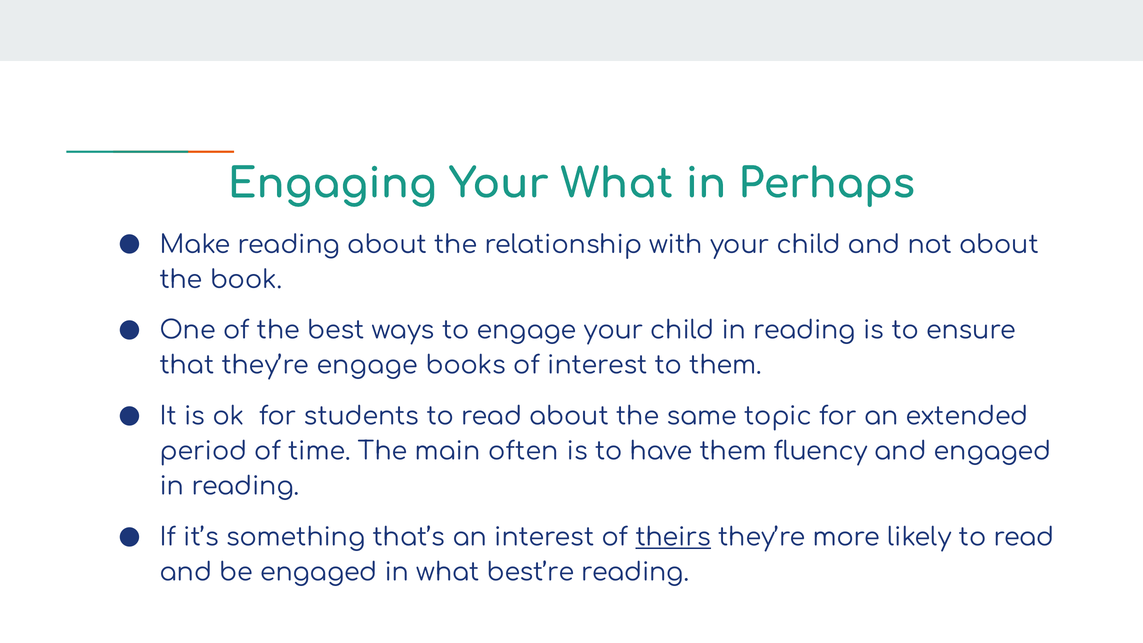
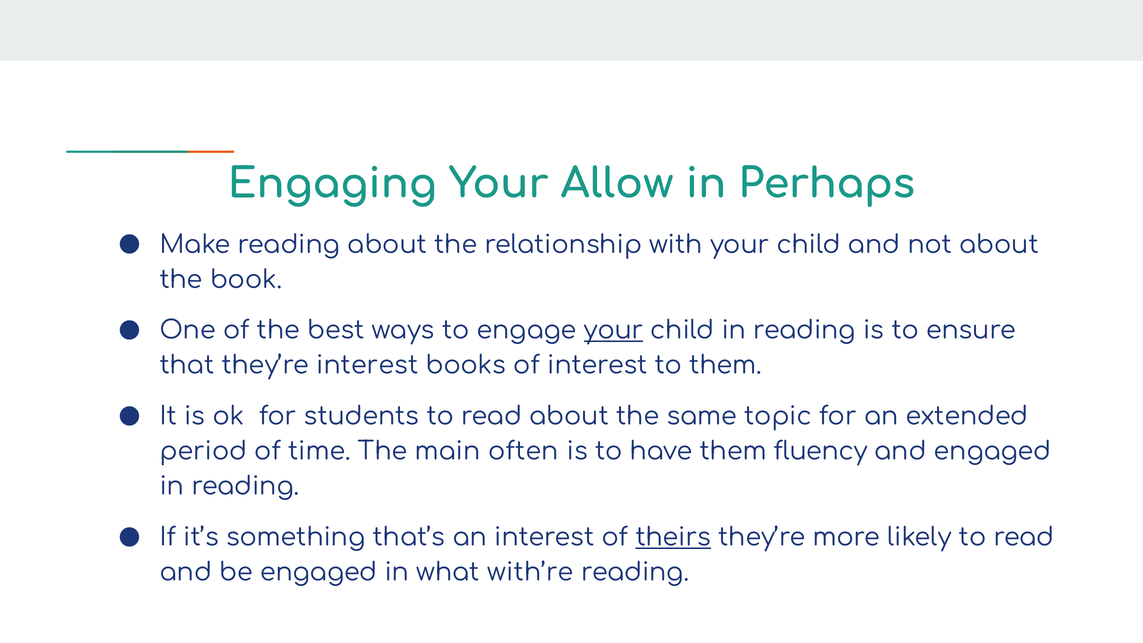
Your What: What -> Allow
your at (614, 331) underline: none -> present
they’re engage: engage -> interest
best’re: best’re -> with’re
